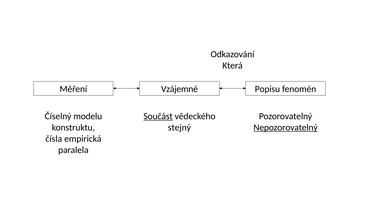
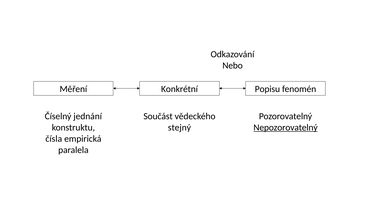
Která: Která -> Nebo
Vzájemné: Vzájemné -> Konkrétní
modelu: modelu -> jednání
Součást underline: present -> none
